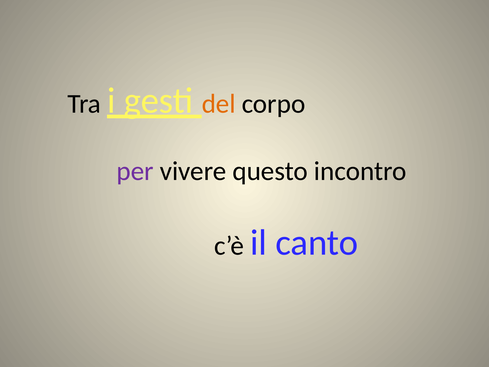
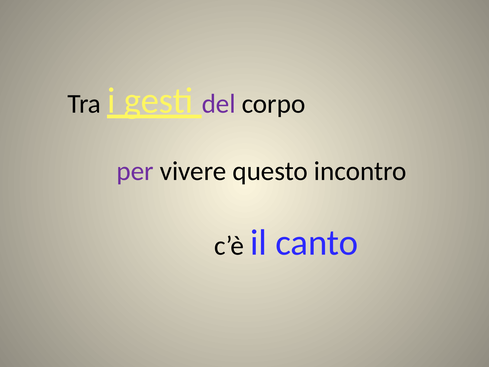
del colour: orange -> purple
